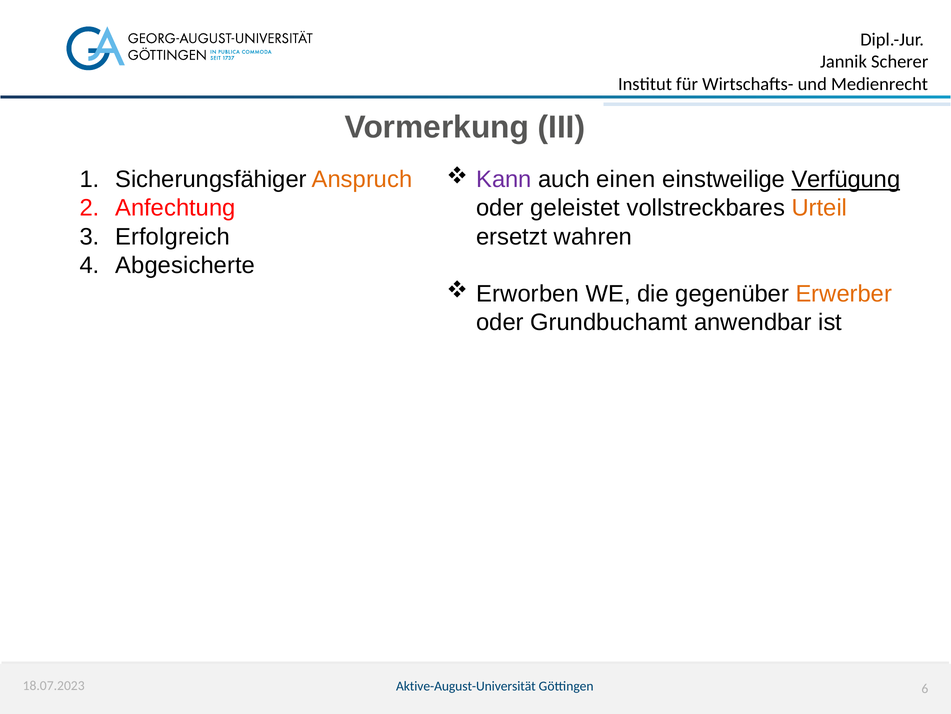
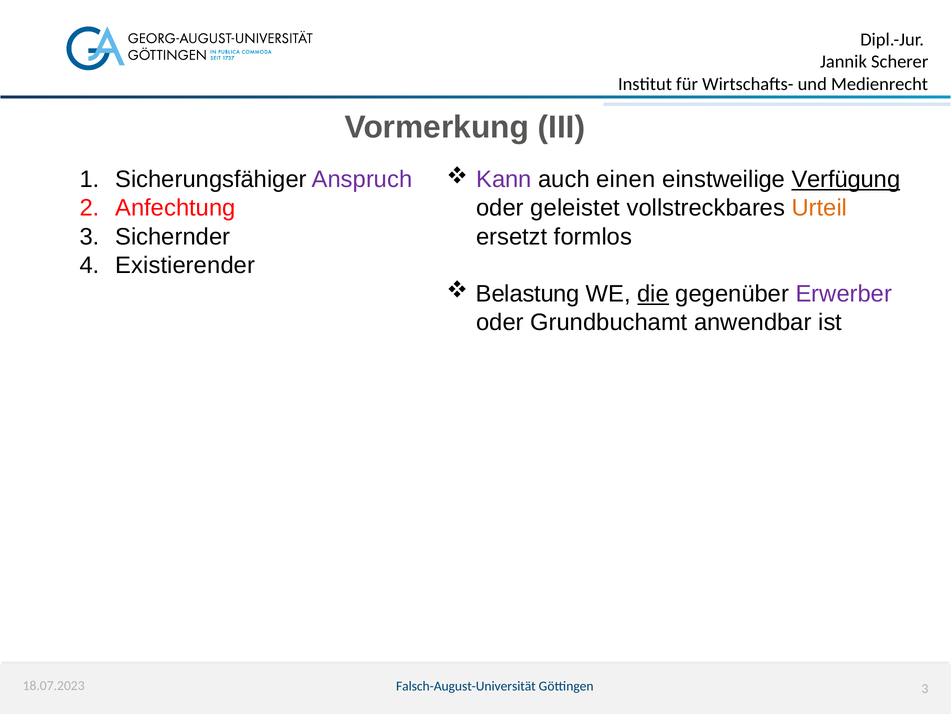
Anspruch colour: orange -> purple
Erfolgreich: Erfolgreich -> Sichernder
wahren: wahren -> formlos
Abgesicherte: Abgesicherte -> Existierender
Erworben: Erworben -> Belastung
die underline: none -> present
Erwerber colour: orange -> purple
Aktive-August-Universität: Aktive-August-Universität -> Falsch-August-Universität
Göttingen 6: 6 -> 3
